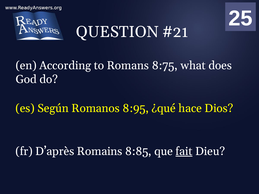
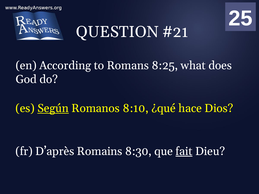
8:75: 8:75 -> 8:25
Según underline: none -> present
8:95: 8:95 -> 8:10
8:85: 8:85 -> 8:30
